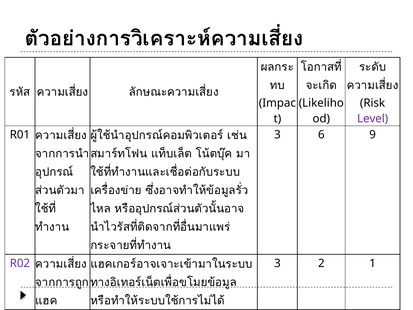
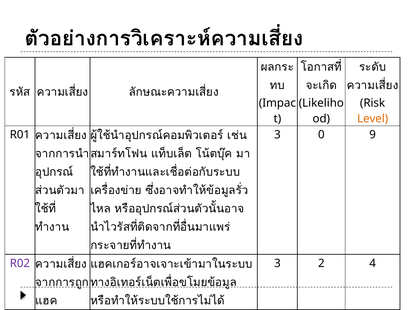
Level colour: purple -> orange
6: 6 -> 0
3 2 1: 1 -> 4
